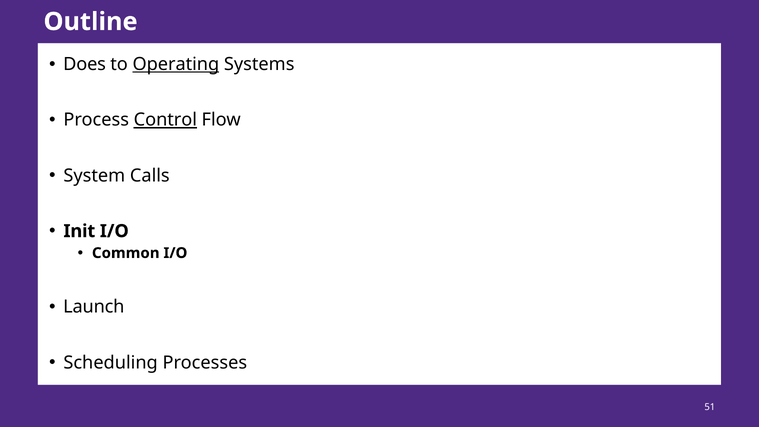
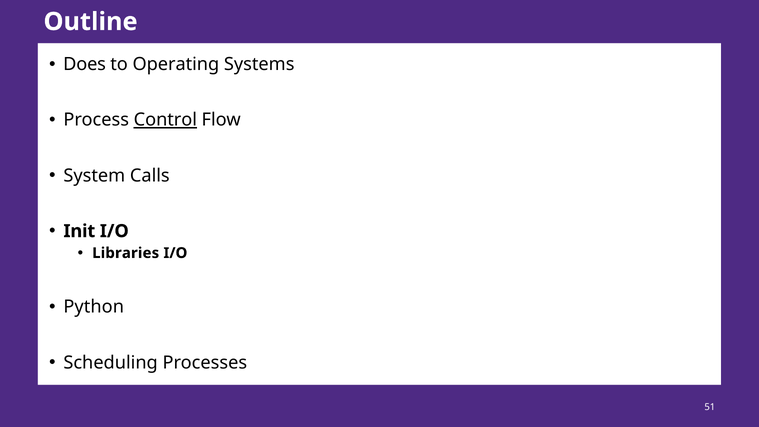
Operating underline: present -> none
Common: Common -> Libraries
Launch: Launch -> Python
